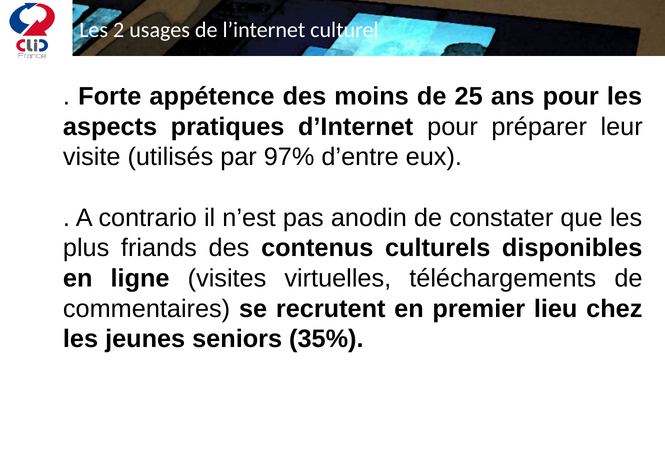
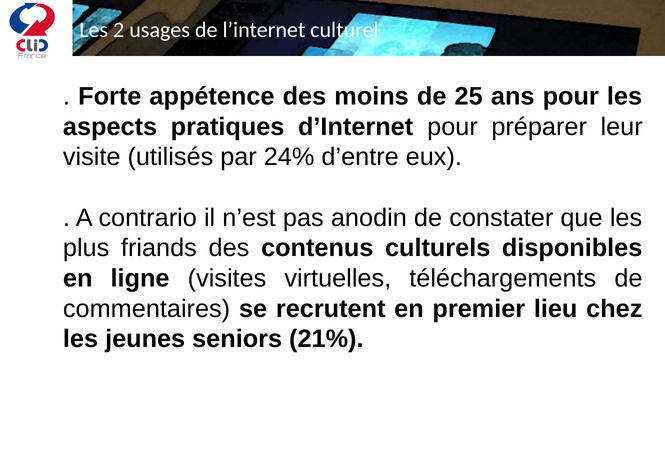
97%: 97% -> 24%
35%: 35% -> 21%
